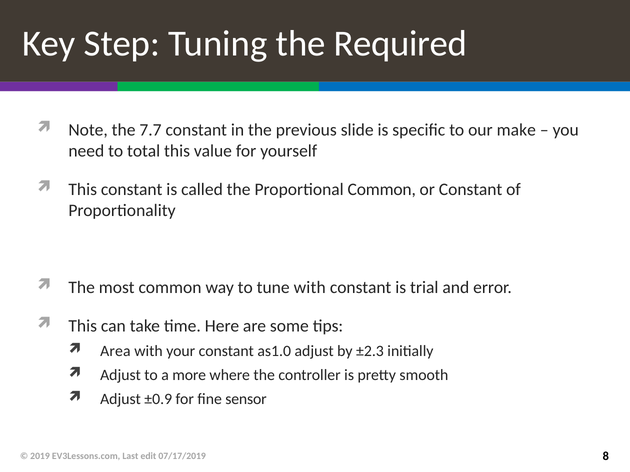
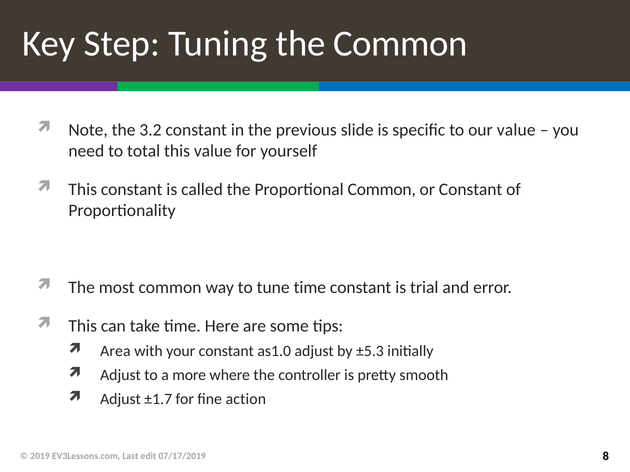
the Required: Required -> Common
7.7: 7.7 -> 3.2
our make: make -> value
tune with: with -> time
±2.3: ±2.3 -> ±5.3
±0.9: ±0.9 -> ±1.7
sensor: sensor -> action
